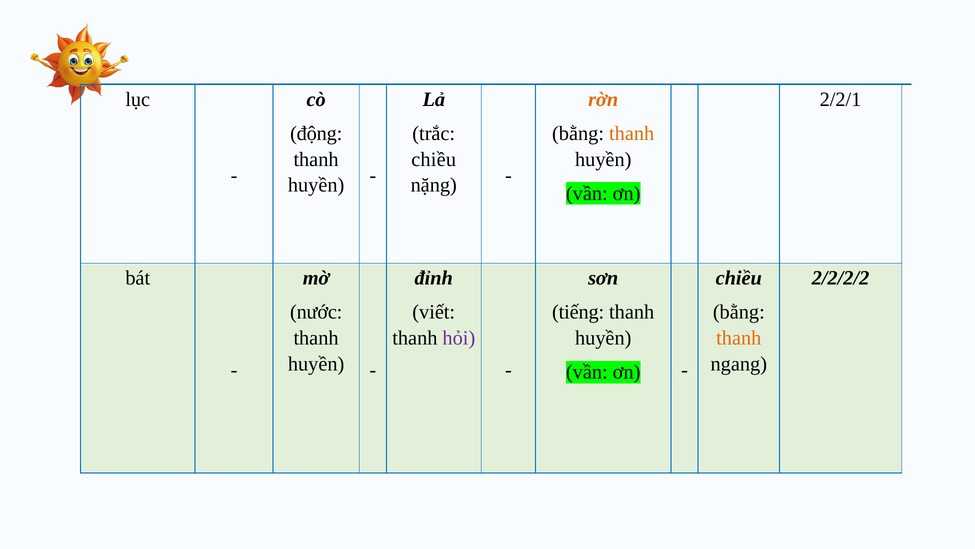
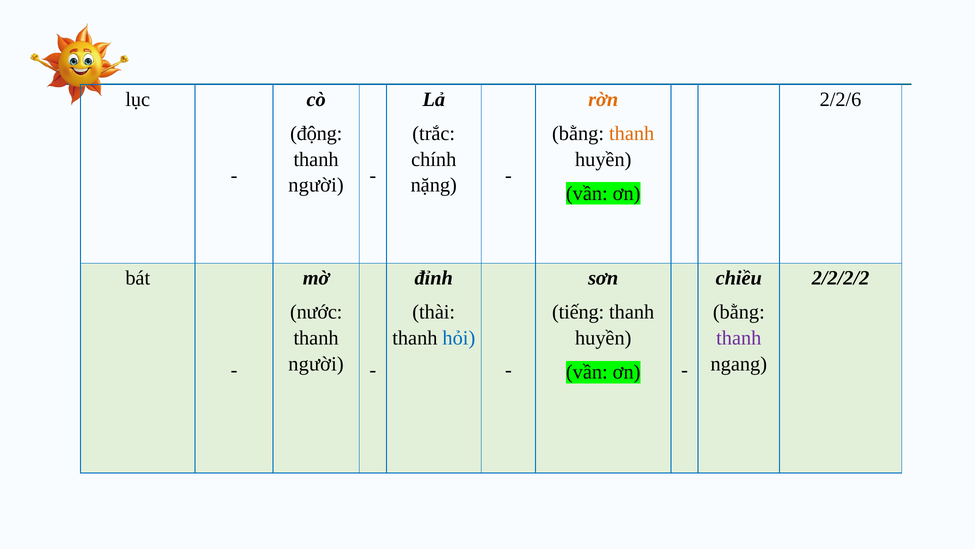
2/2/1: 2/2/1 -> 2/2/6
chiều at (434, 159): chiều -> chính
huyền at (316, 185): huyền -> người
viết: viết -> thài
hỏi colour: purple -> blue
thanh at (739, 338) colour: orange -> purple
huyền at (316, 364): huyền -> người
